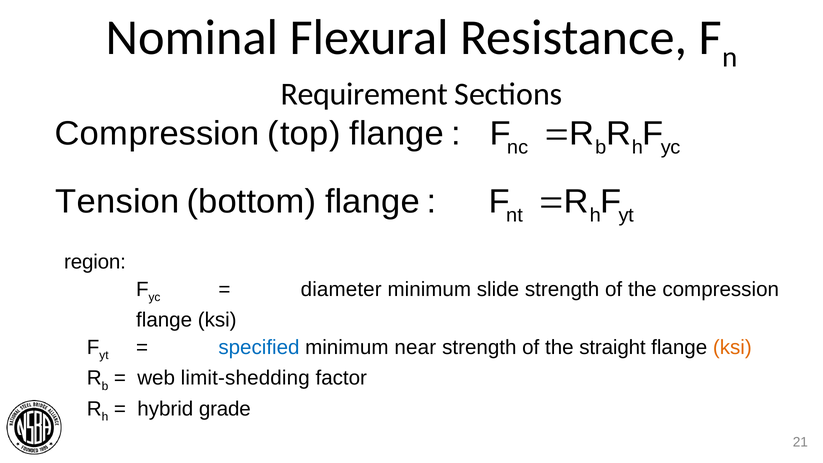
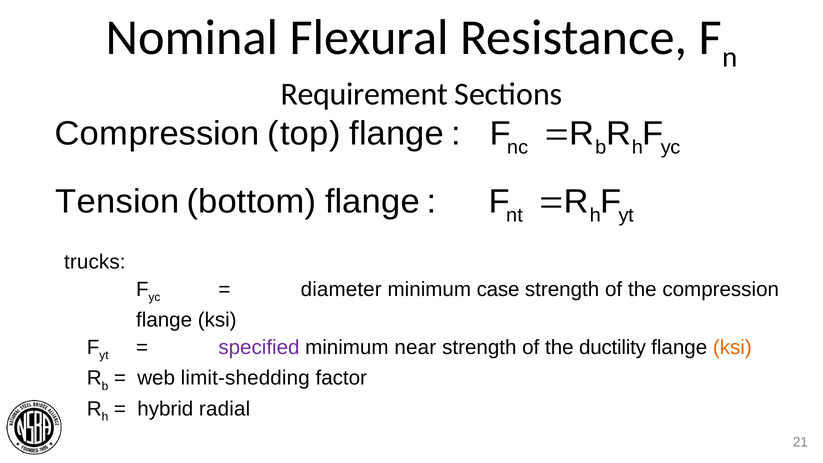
region: region -> trucks
slide: slide -> case
specified colour: blue -> purple
straight: straight -> ductility
grade: grade -> radial
